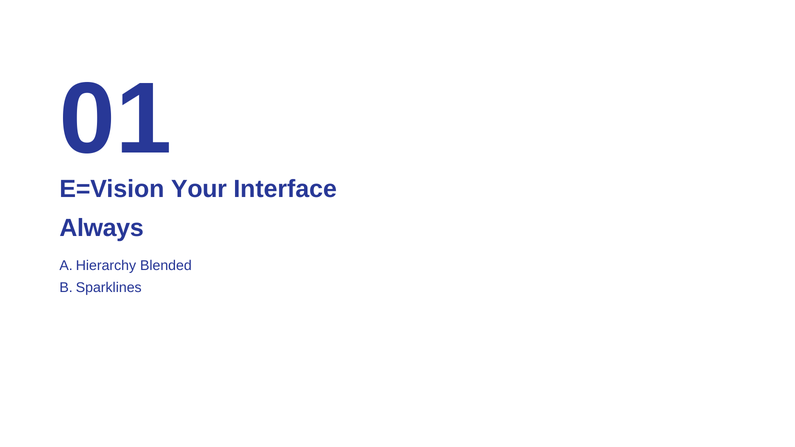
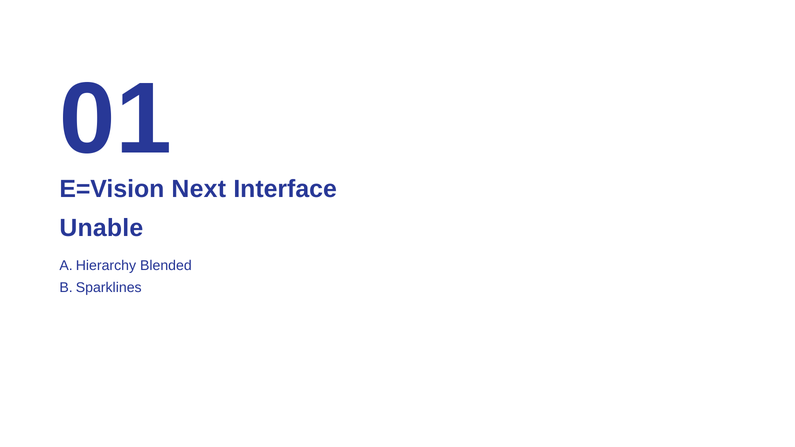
Your: Your -> Next
Always: Always -> Unable
